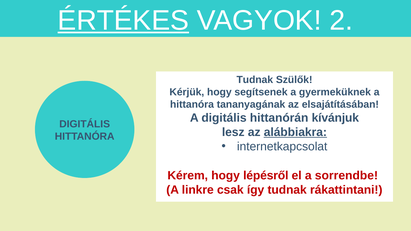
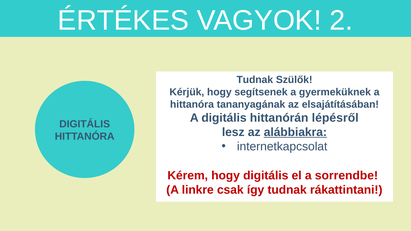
ÉRTÉKES underline: present -> none
kívánjuk: kívánjuk -> lépésről
hogy lépésről: lépésről -> digitális
